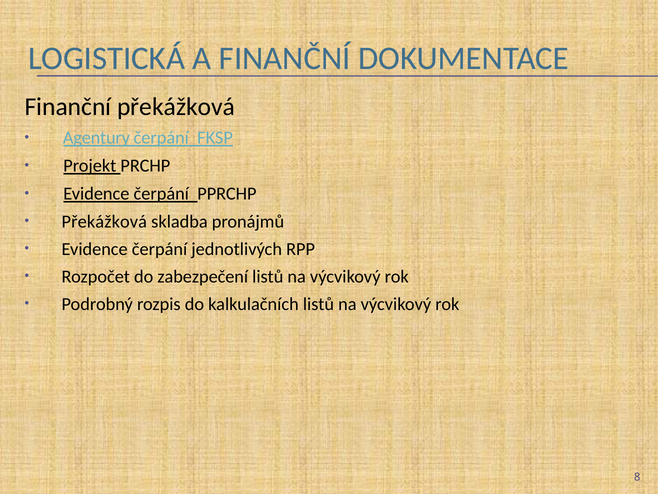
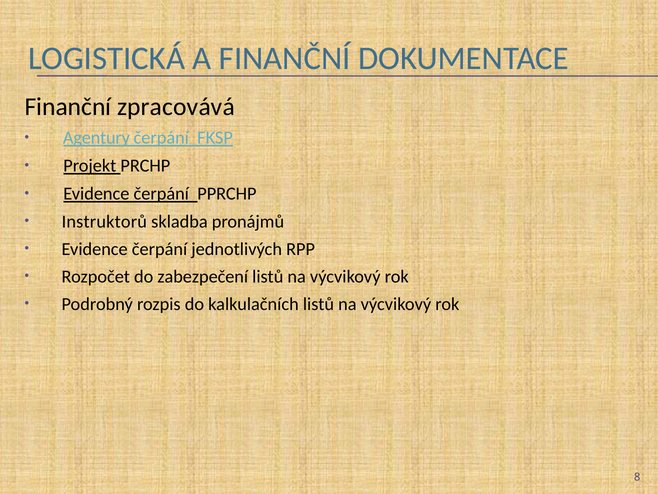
Finanční překážková: překážková -> zpracovává
Překážková at (104, 221): Překážková -> Instruktorů
